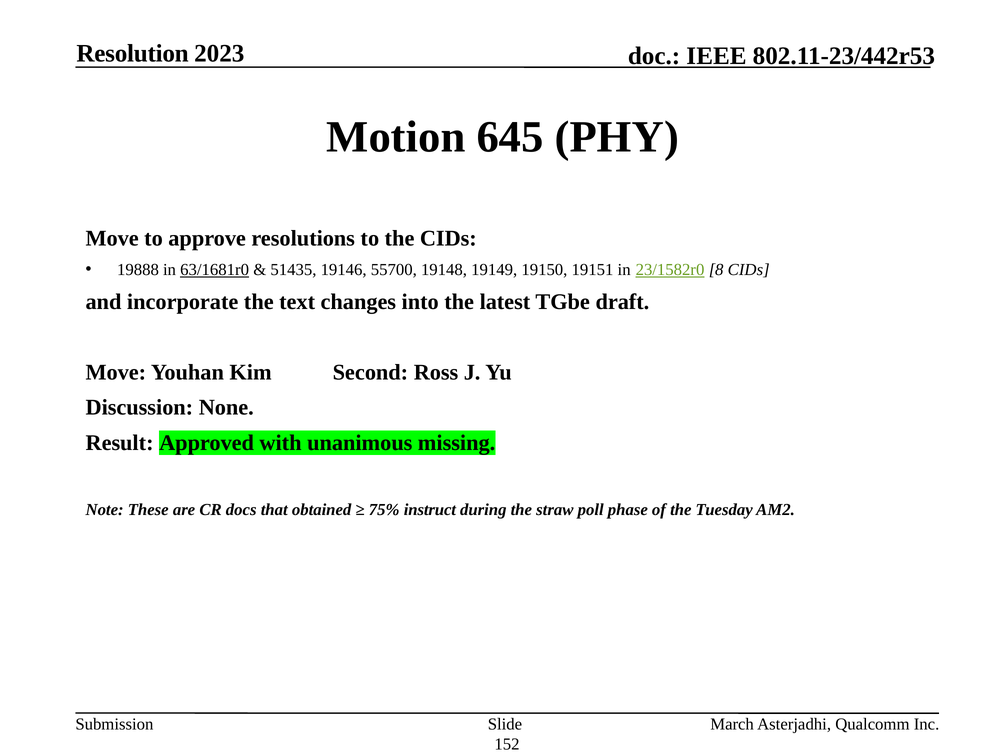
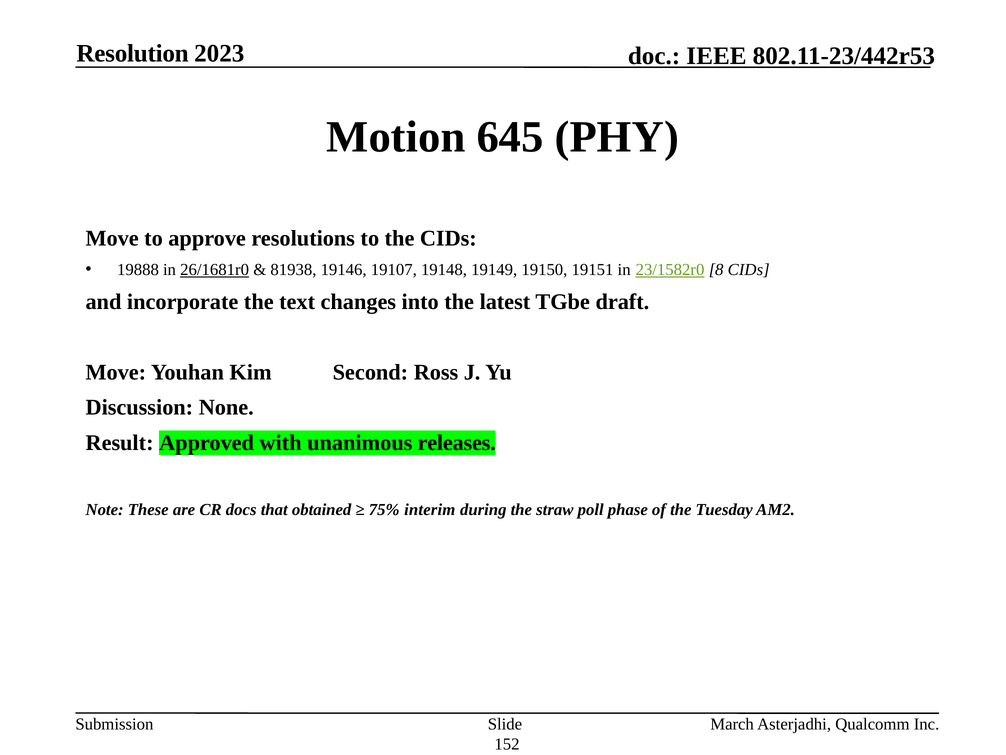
63/1681r0: 63/1681r0 -> 26/1681r0
51435: 51435 -> 81938
55700: 55700 -> 19107
missing: missing -> releases
instruct: instruct -> interim
